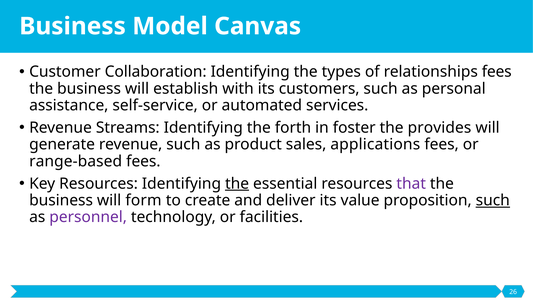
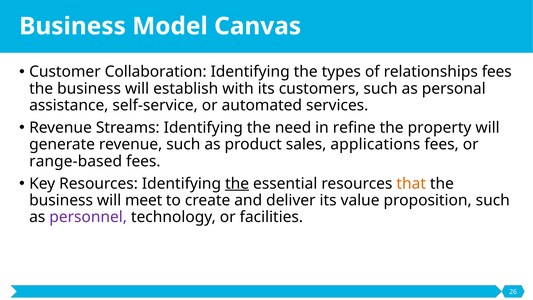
forth: forth -> need
foster: foster -> refine
provides: provides -> property
that colour: purple -> orange
form: form -> meet
such at (493, 200) underline: present -> none
